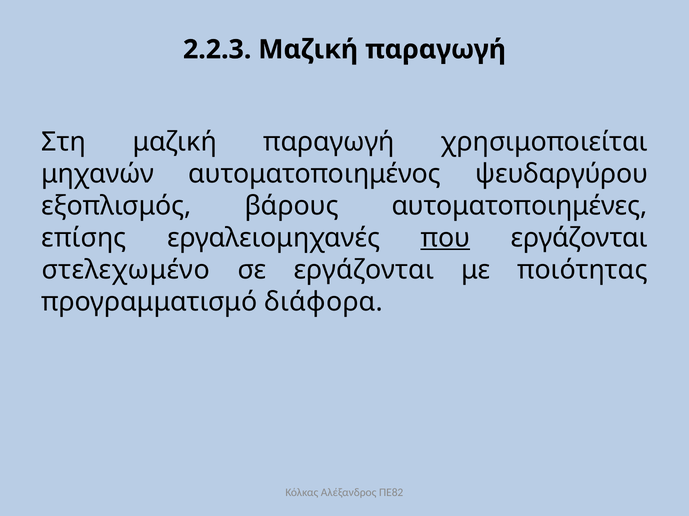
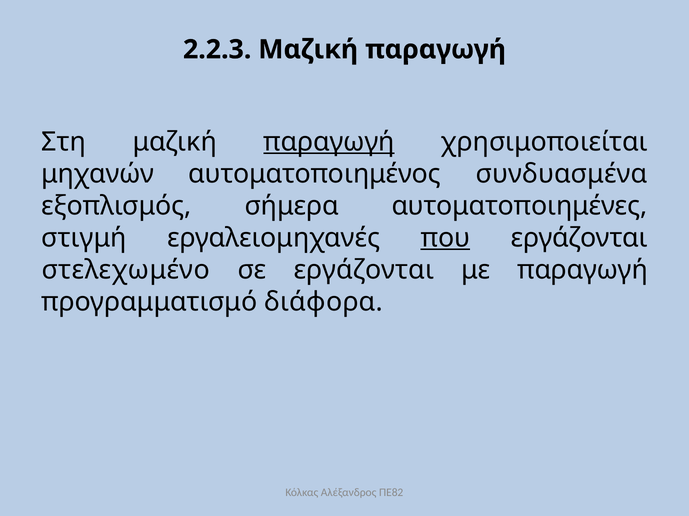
παραγωγή at (329, 142) underline: none -> present
ψευδαργύρου: ψευδαργύρου -> συνδυασμένα
βάρους: βάρους -> σήμερα
επίσης: επίσης -> στιγμή
με ποιότητας: ποιότητας -> παραγωγή
